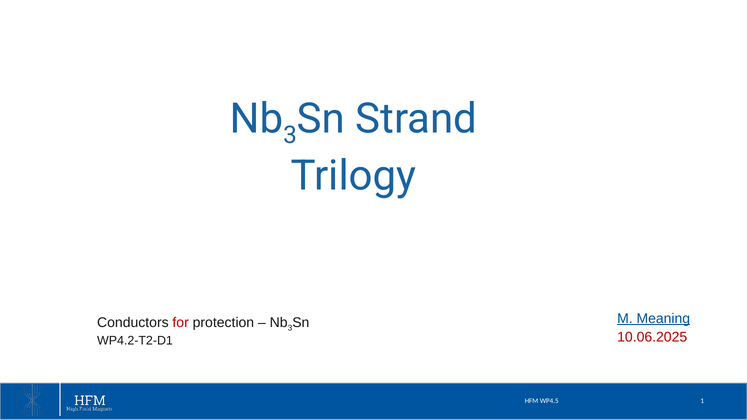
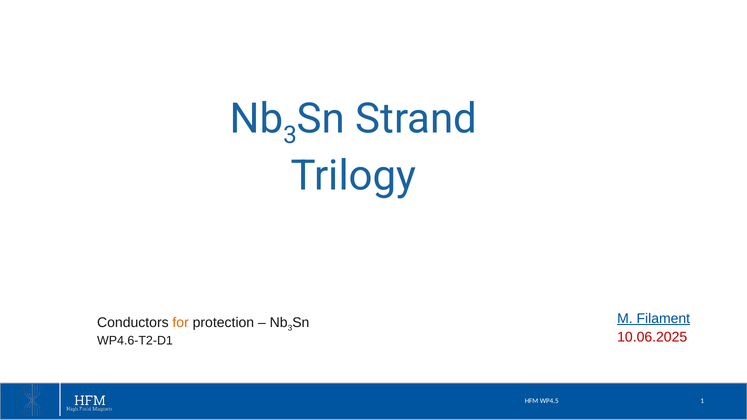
Meaning: Meaning -> Filament
for colour: red -> orange
WP4.2-T2-D1: WP4.2-T2-D1 -> WP4.6-T2-D1
